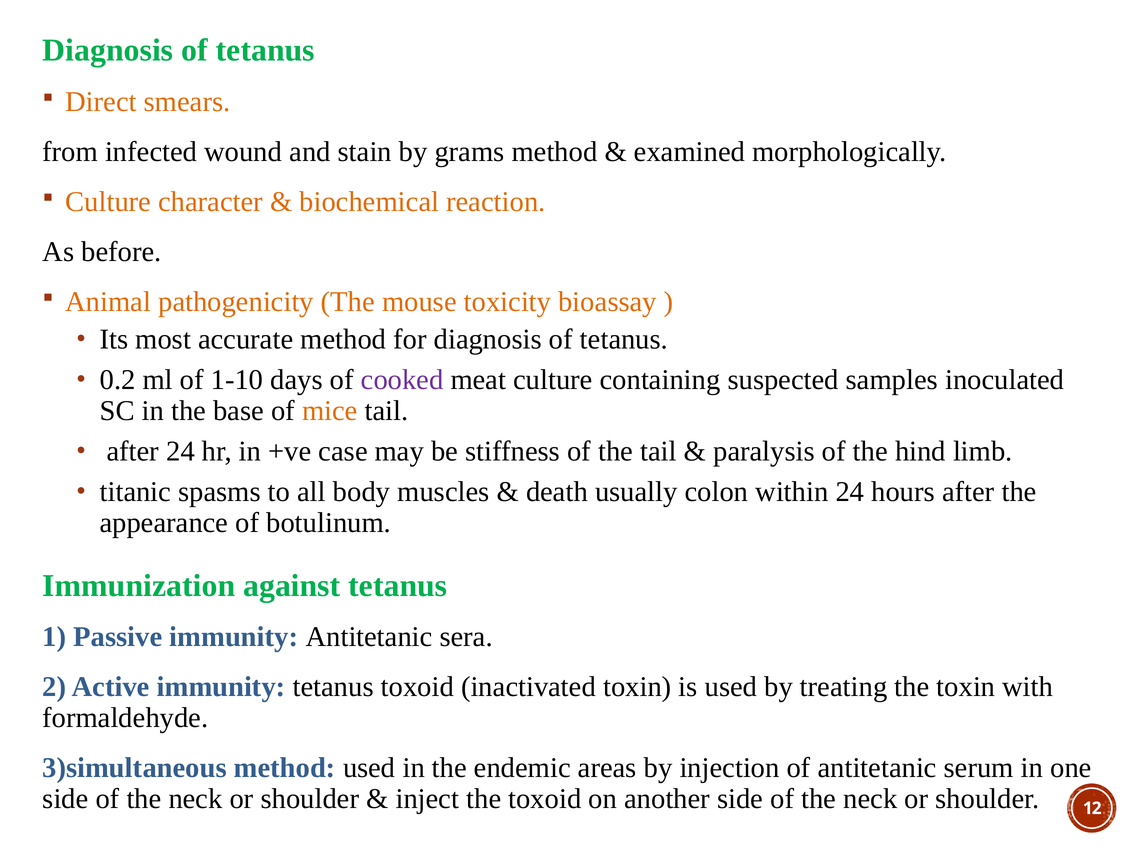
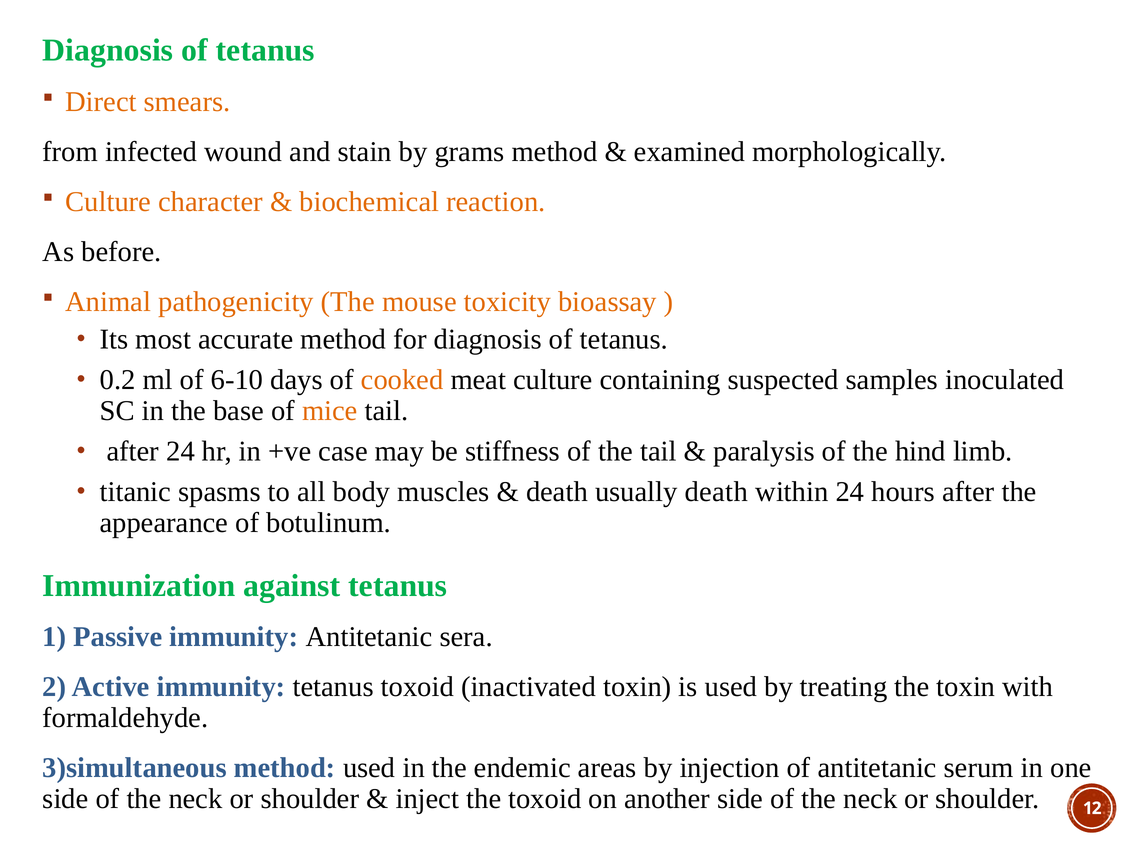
1-10: 1-10 -> 6-10
cooked colour: purple -> orange
usually colon: colon -> death
